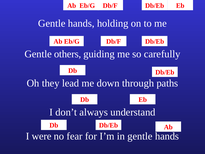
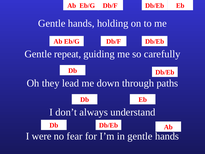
others: others -> repeat
